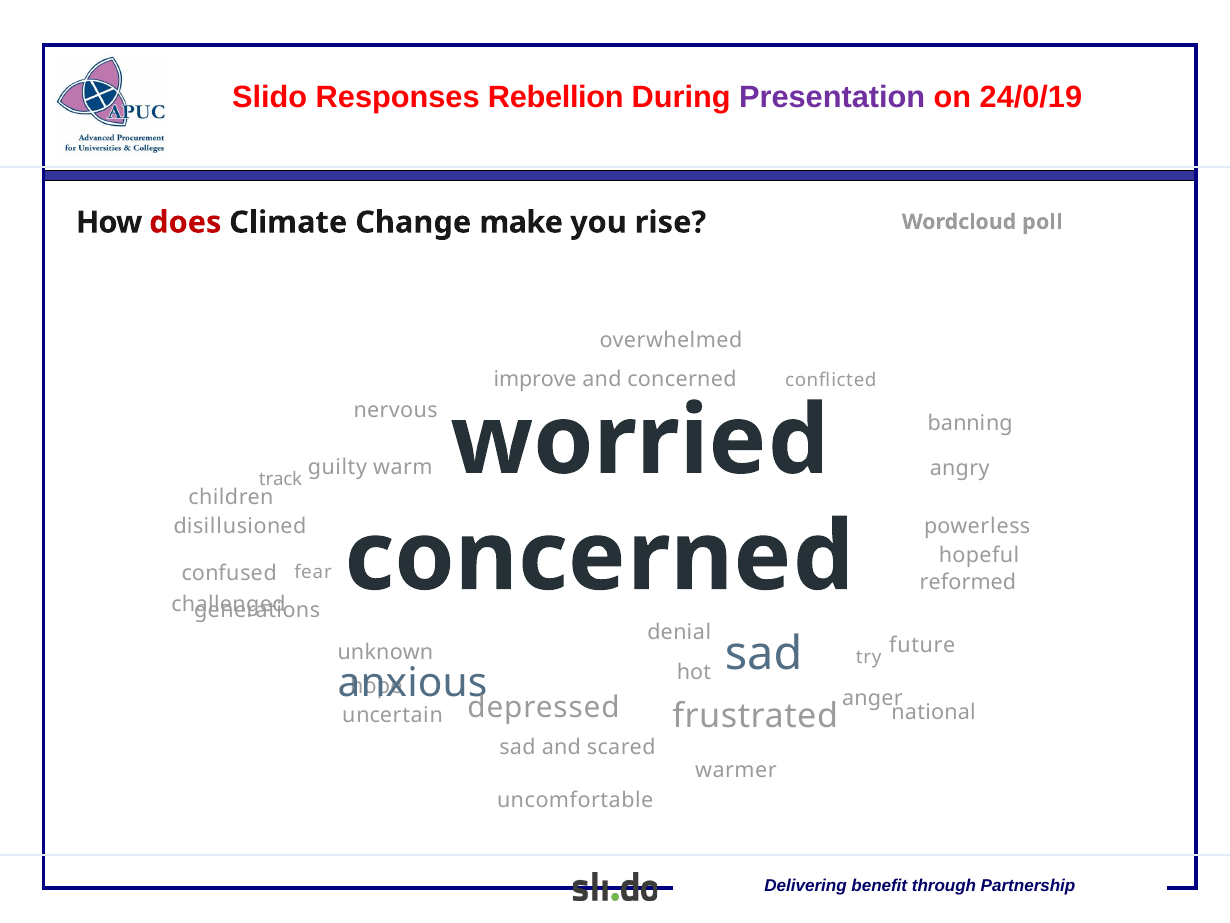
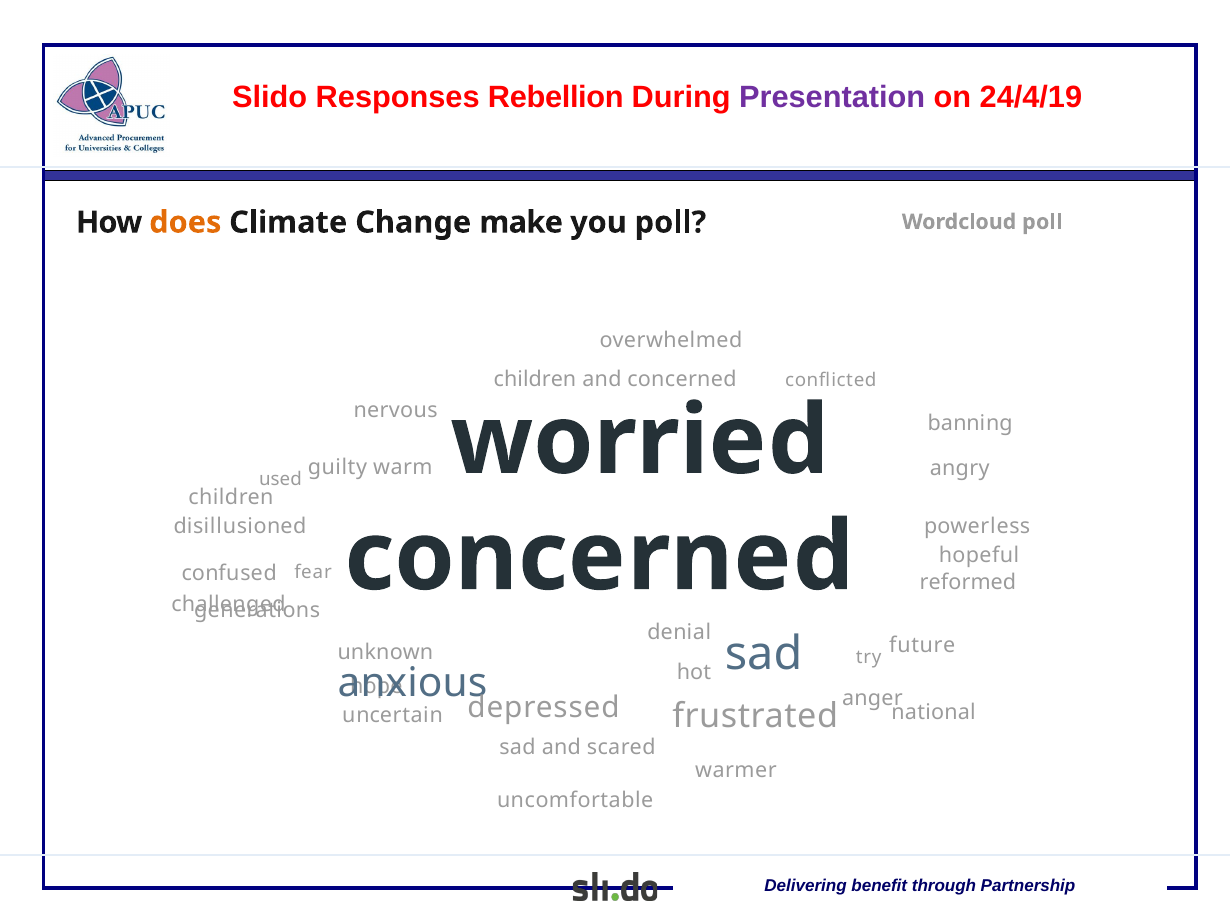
24/0/19: 24/0/19 -> 24/4/19
does colour: red -> orange
you rise: rise -> poll
improve at (535, 380): improve -> children
track: track -> used
